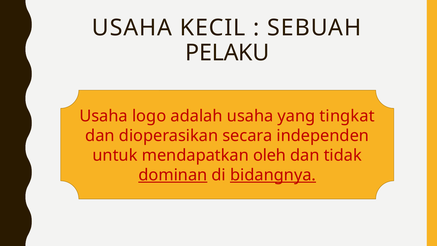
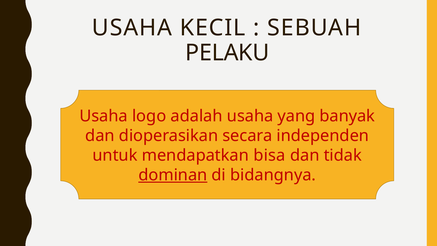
tingkat: tingkat -> banyak
oleh: oleh -> bisa
bidangnya underline: present -> none
